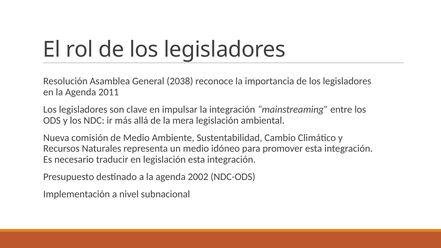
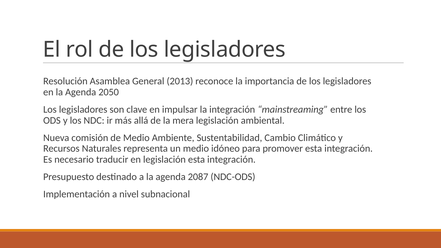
2038: 2038 -> 2013
2011: 2011 -> 2050
2002: 2002 -> 2087
